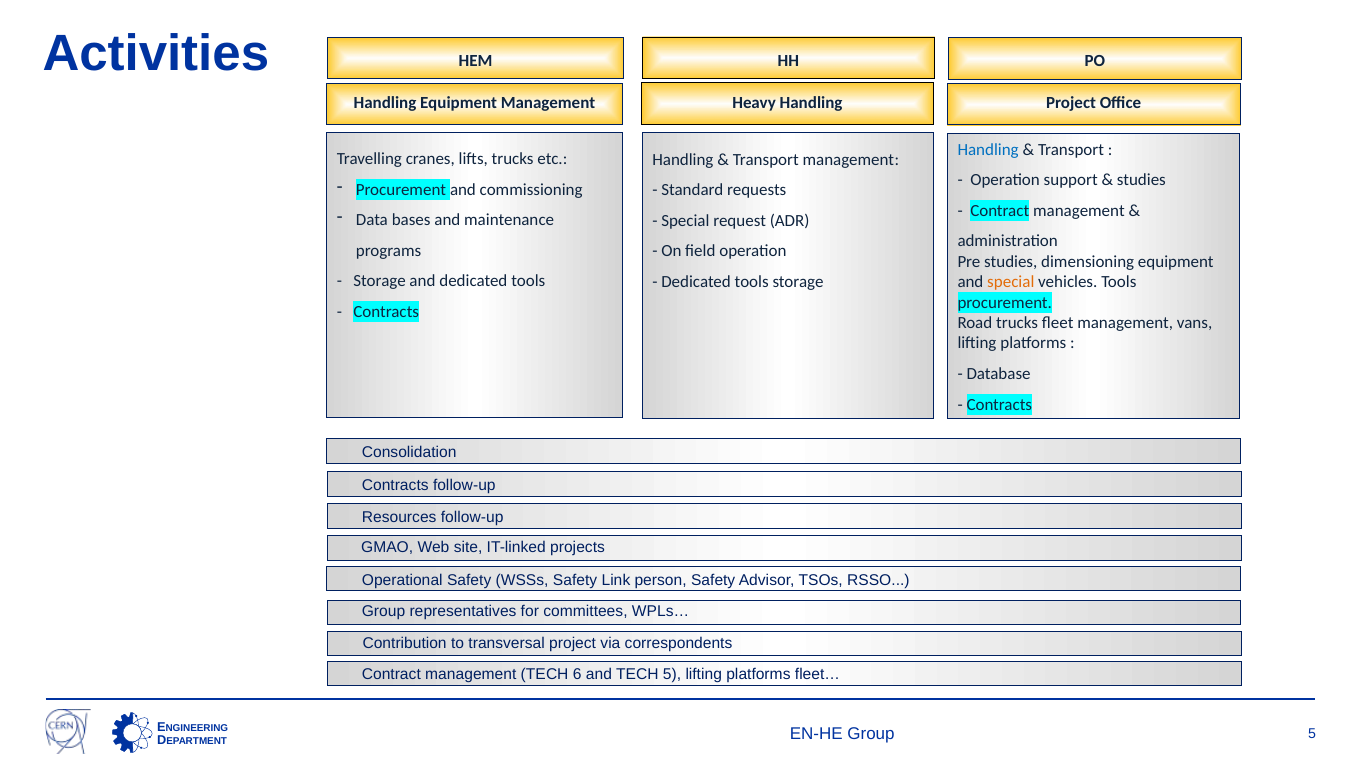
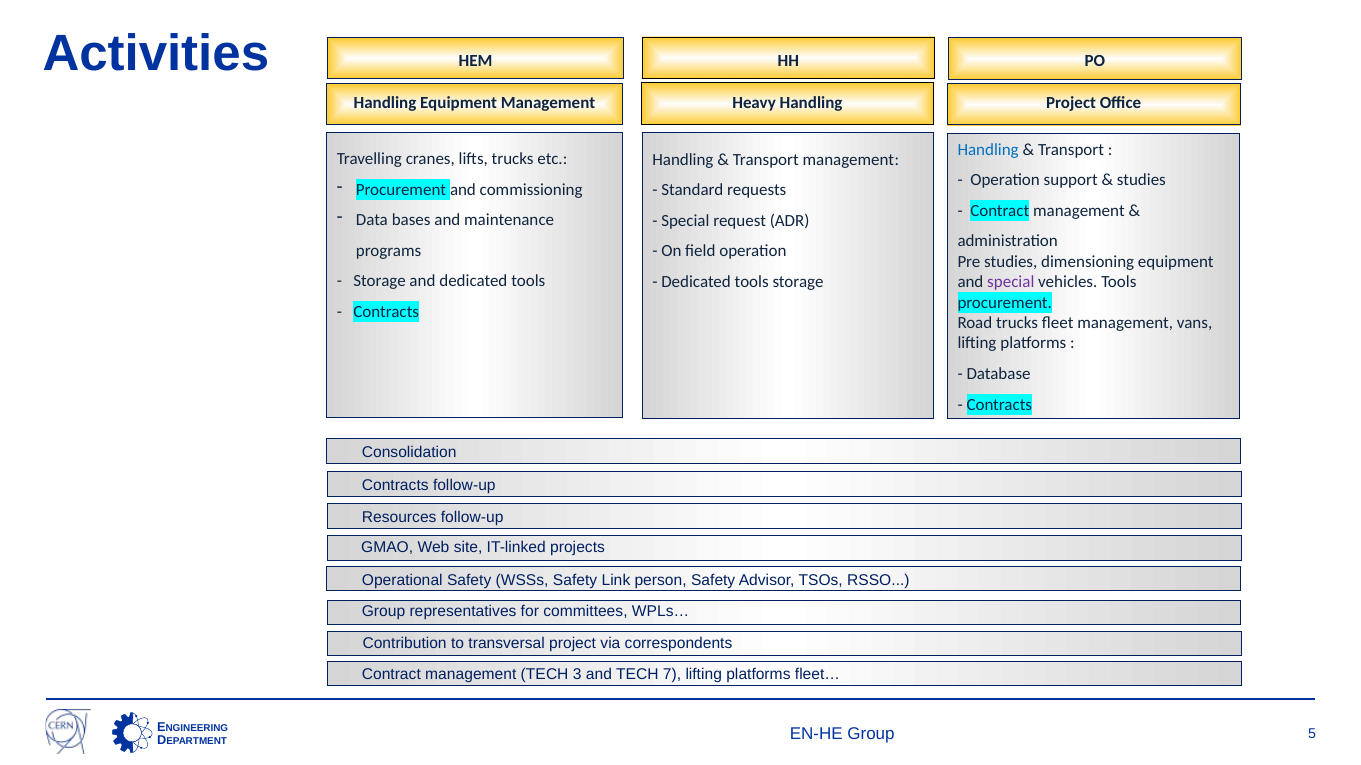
special at (1011, 282) colour: orange -> purple
6: 6 -> 3
TECH 5: 5 -> 7
